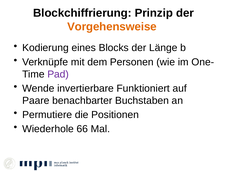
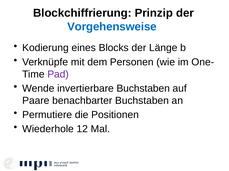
Vorgehensweise colour: orange -> blue
invertierbare Funktioniert: Funktioniert -> Buchstaben
66: 66 -> 12
